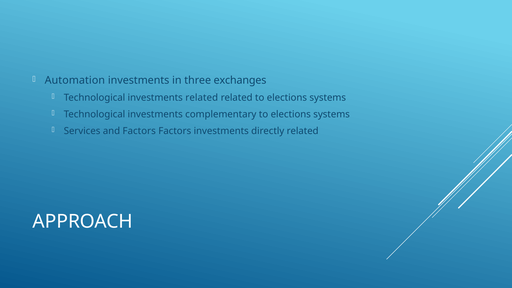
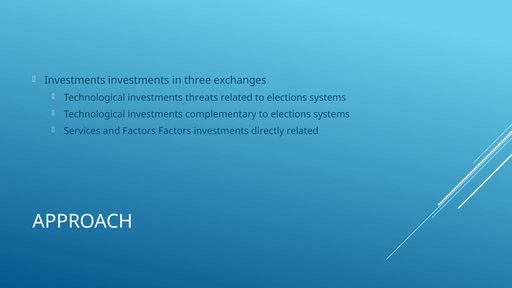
Automation at (75, 80): Automation -> Investments
investments related: related -> threats
